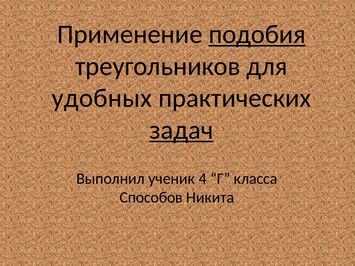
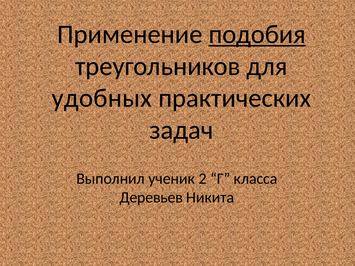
задач underline: present -> none
4: 4 -> 2
Способов: Способов -> Деревьев
